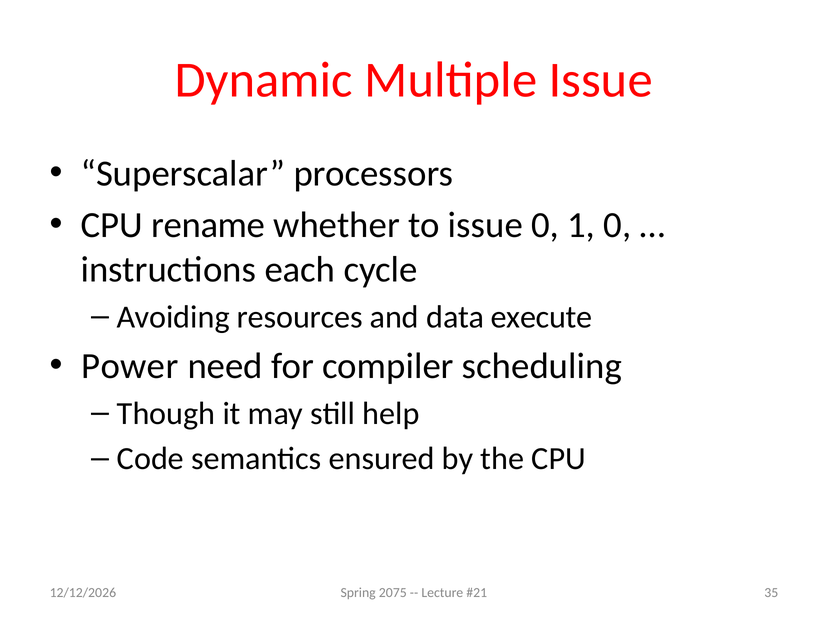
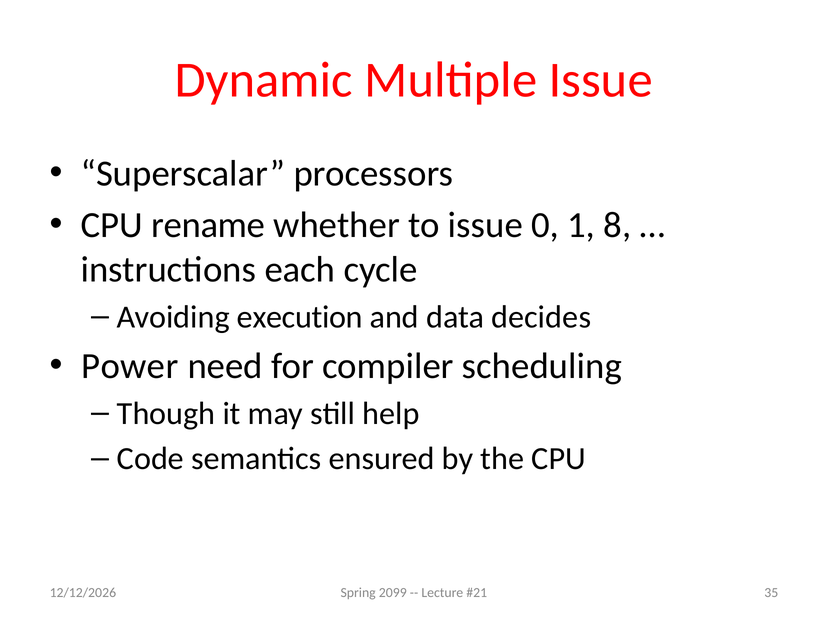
1 0: 0 -> 8
resources: resources -> execution
execute: execute -> decides
2075: 2075 -> 2099
